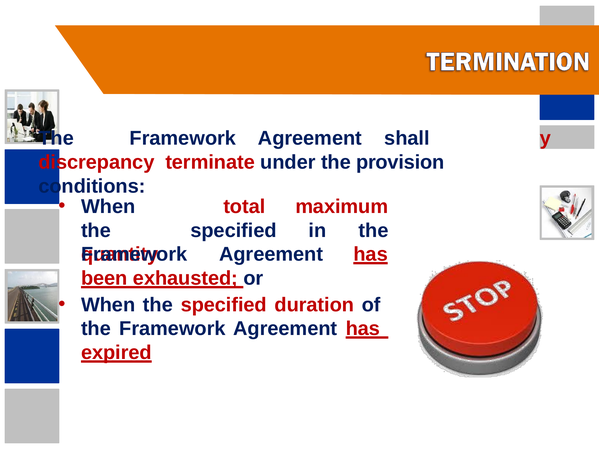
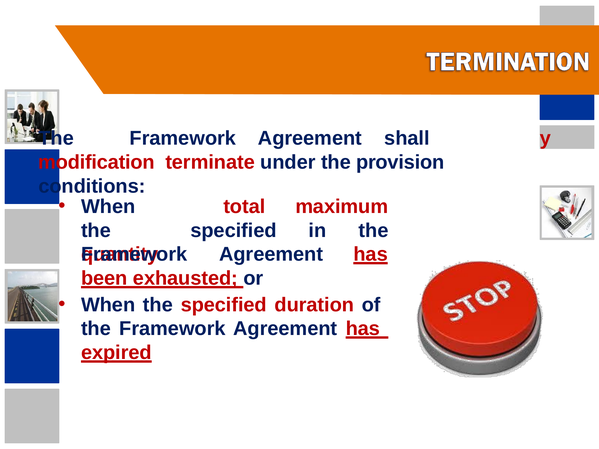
discrepancy: discrepancy -> modification
